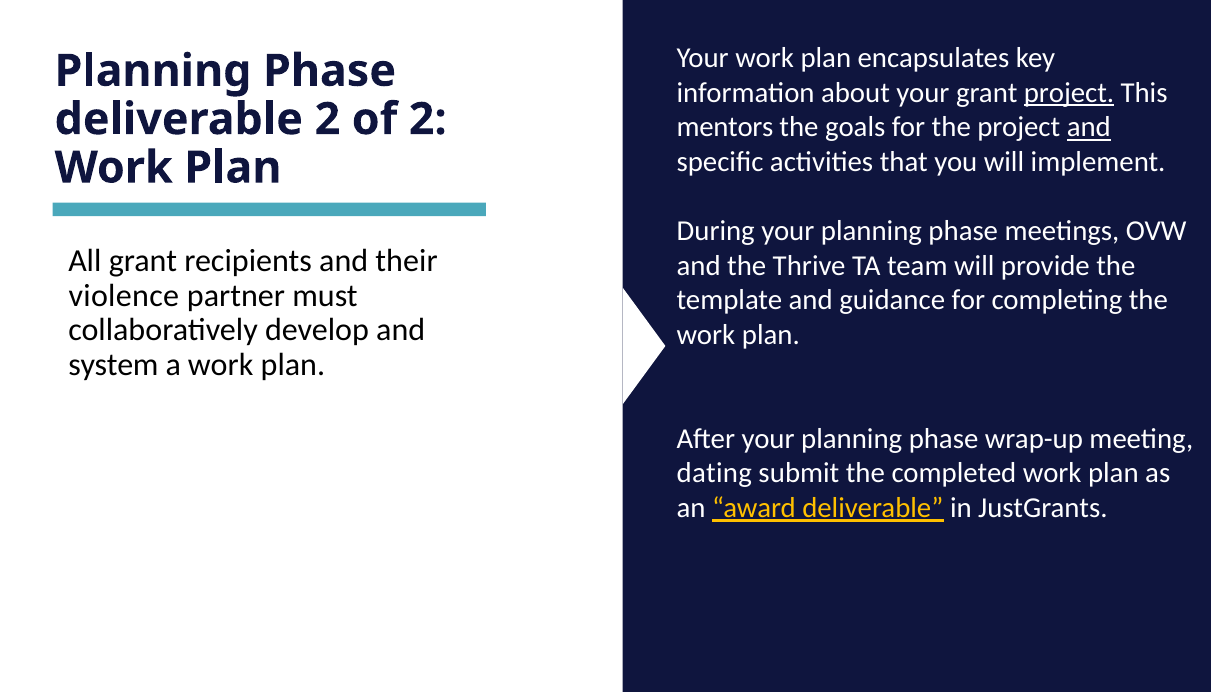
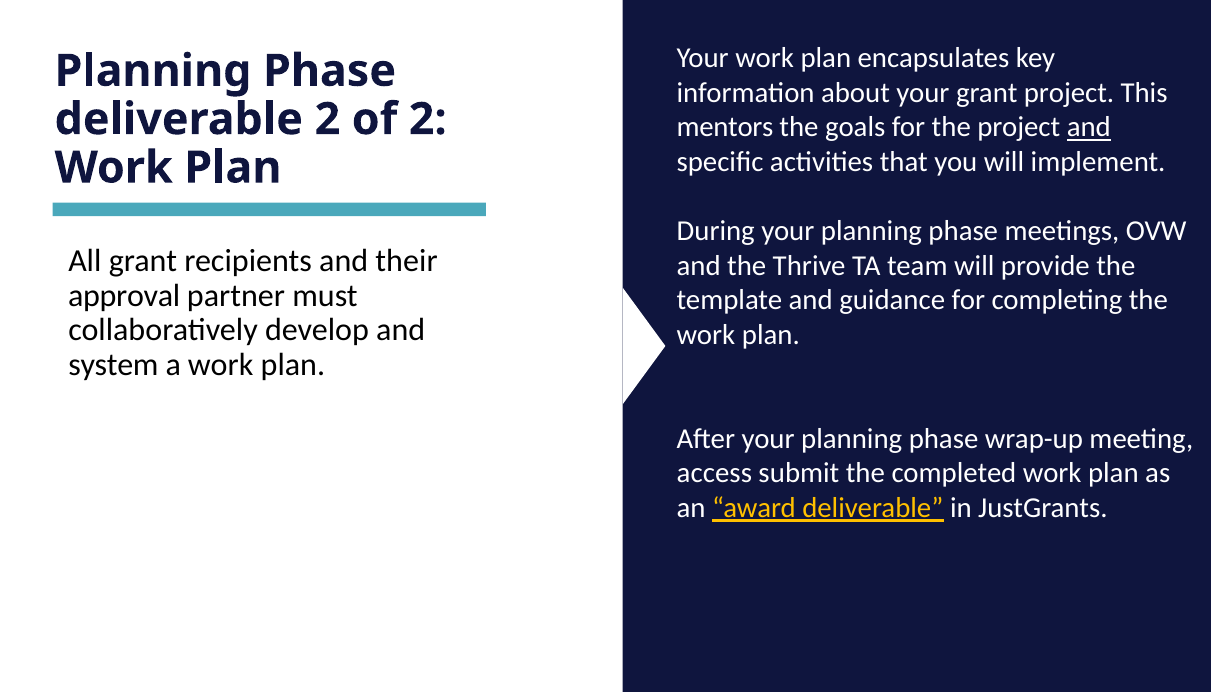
project at (1069, 93) underline: present -> none
violence: violence -> approval
dating: dating -> access
